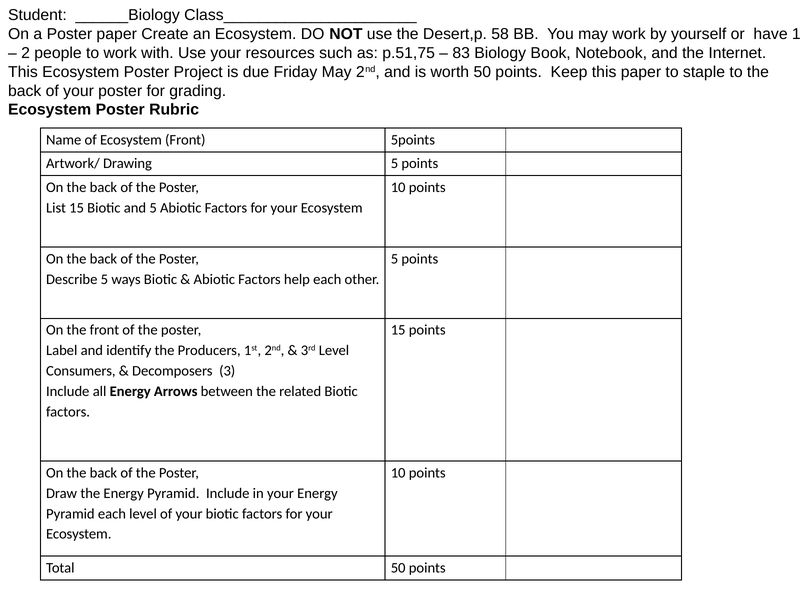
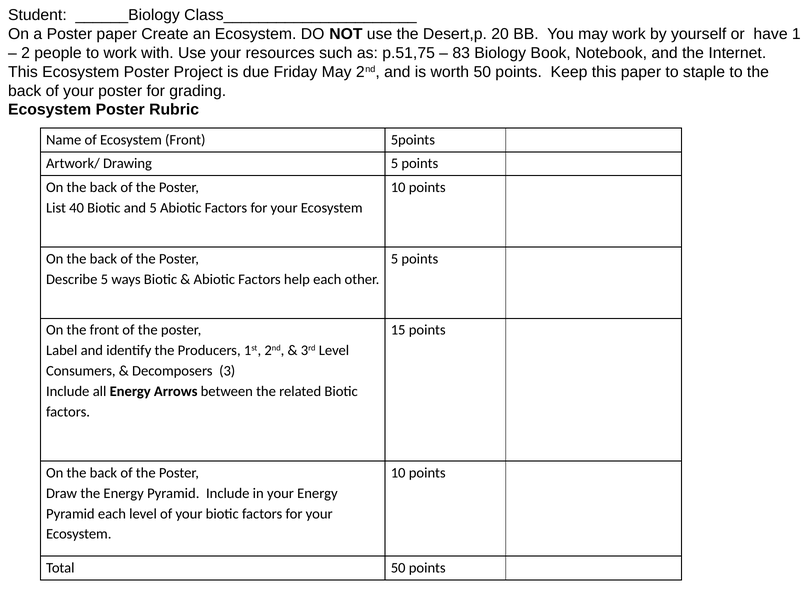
58: 58 -> 20
List 15: 15 -> 40
